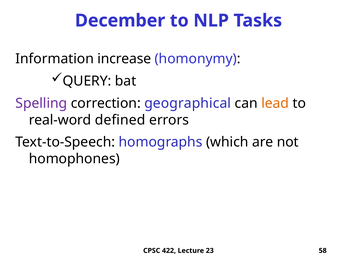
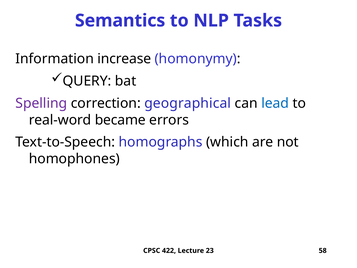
December: December -> Semantics
lead colour: orange -> blue
defined: defined -> became
